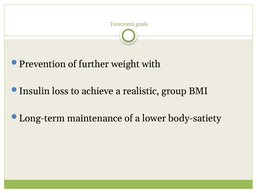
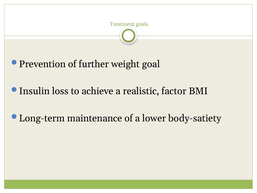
with: with -> goal
group: group -> factor
